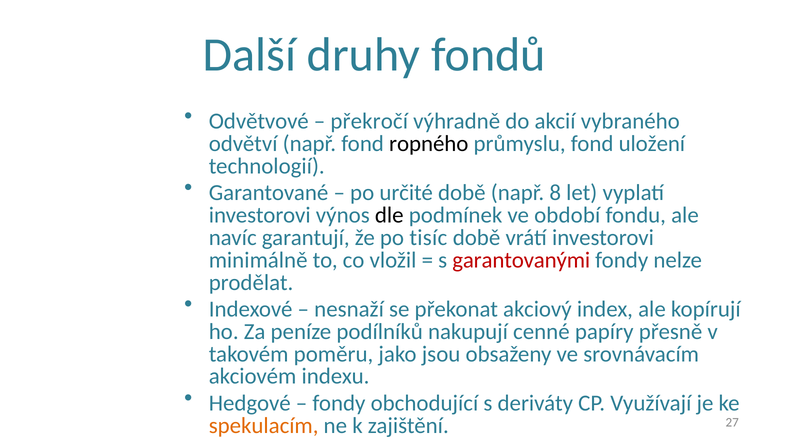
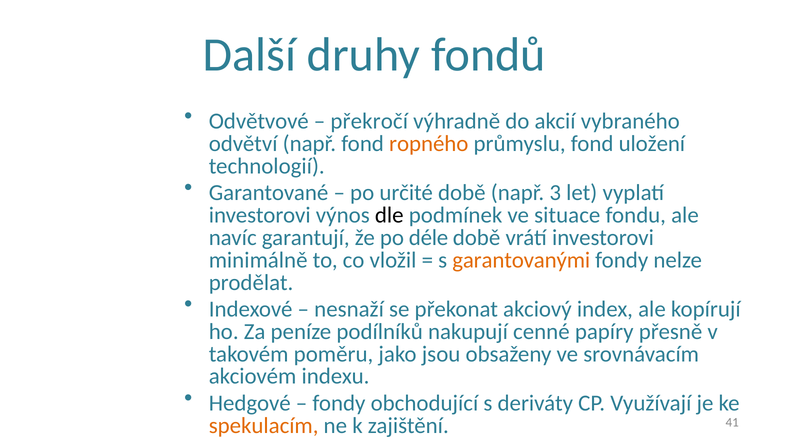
ropného colour: black -> orange
8: 8 -> 3
období: období -> situace
tisíc: tisíc -> déle
garantovanými colour: red -> orange
27: 27 -> 41
